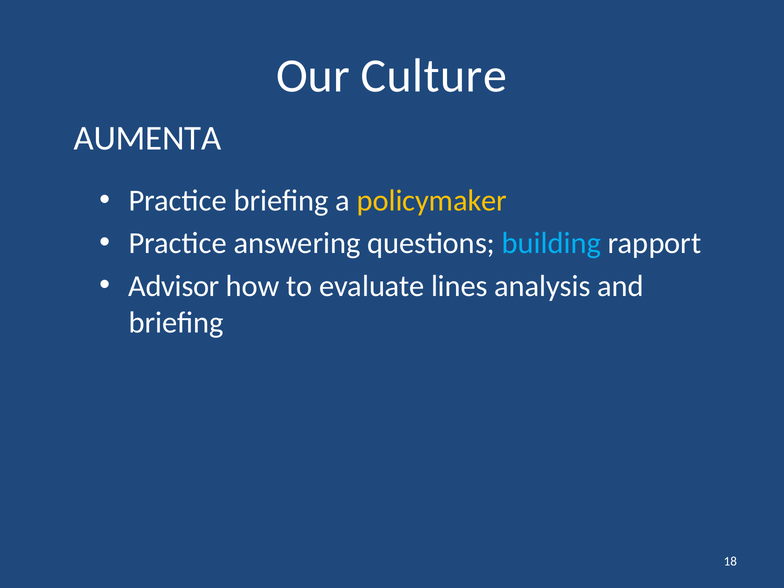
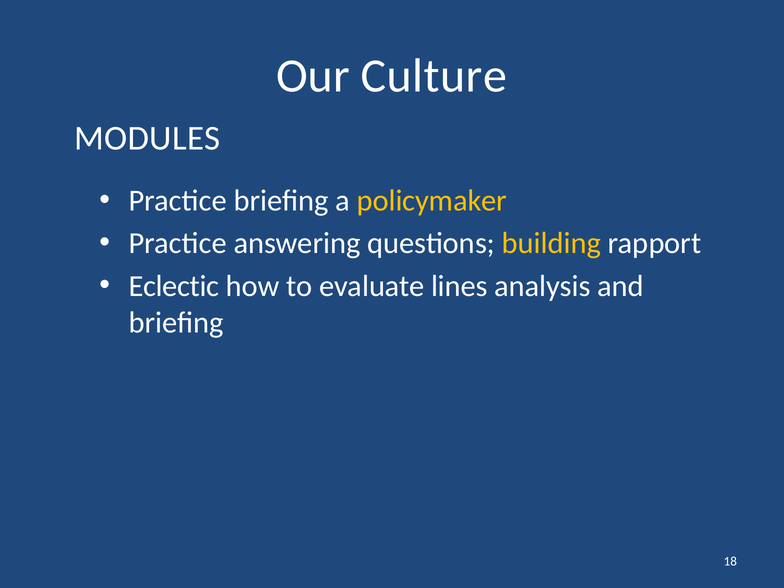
AUMENTA: AUMENTA -> MODULES
building colour: light blue -> yellow
Advisor: Advisor -> Eclectic
